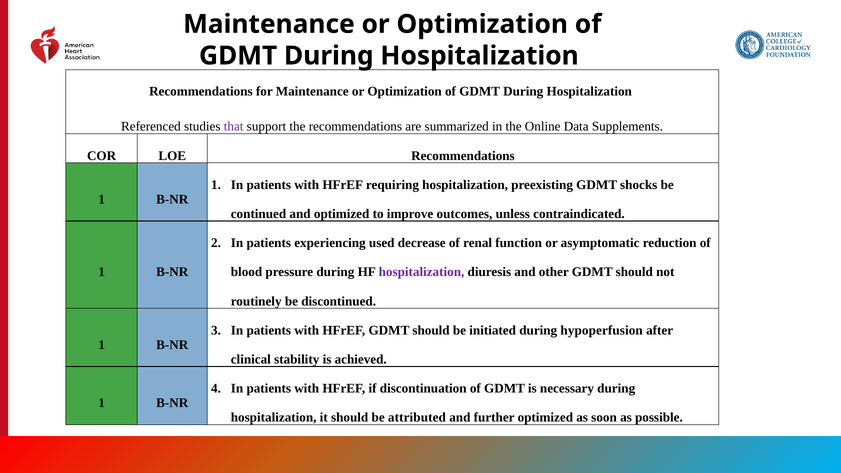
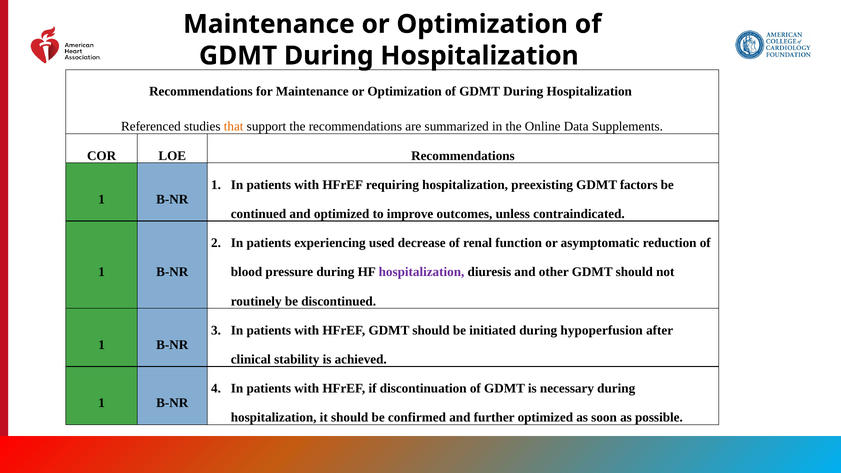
that colour: purple -> orange
shocks: shocks -> factors
attributed: attributed -> confirmed
